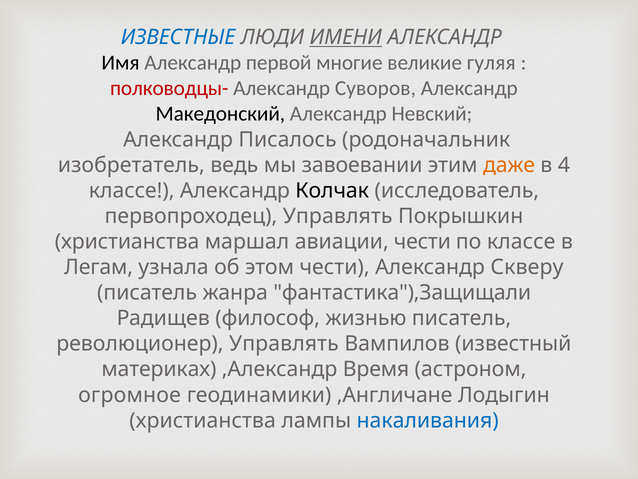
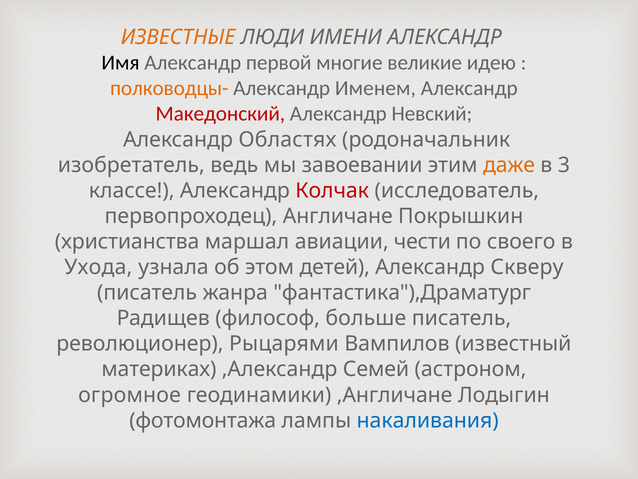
ИЗВЕСТНЫЕ colour: blue -> orange
ИМЕНИ underline: present -> none
гуляя: гуляя -> идею
полководцы- colour: red -> orange
Суворов: Суворов -> Именем
Македонский colour: black -> red
Писалось: Писалось -> Областях
4: 4 -> 3
Колчак colour: black -> red
первопроходец Управлять: Управлять -> Англичане
по классе: классе -> своего
Легам: Легам -> Ухода
этом чести: чести -> детей
фантастика"),Защищали: фантастика"),Защищали -> фантастика"),Драматург
жизнью: жизнью -> больше
революционер Управлять: Управлять -> Рыцарями
Время: Время -> Семей
христианства at (203, 420): христианства -> фотомонтажа
